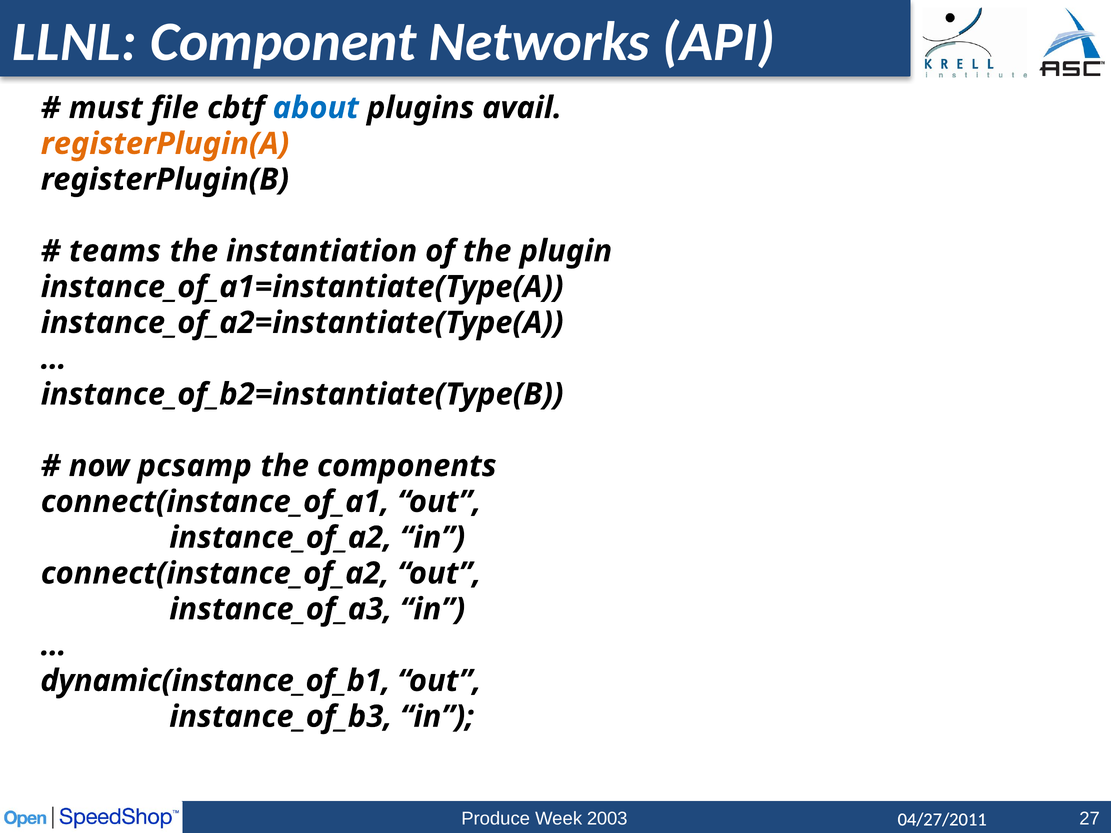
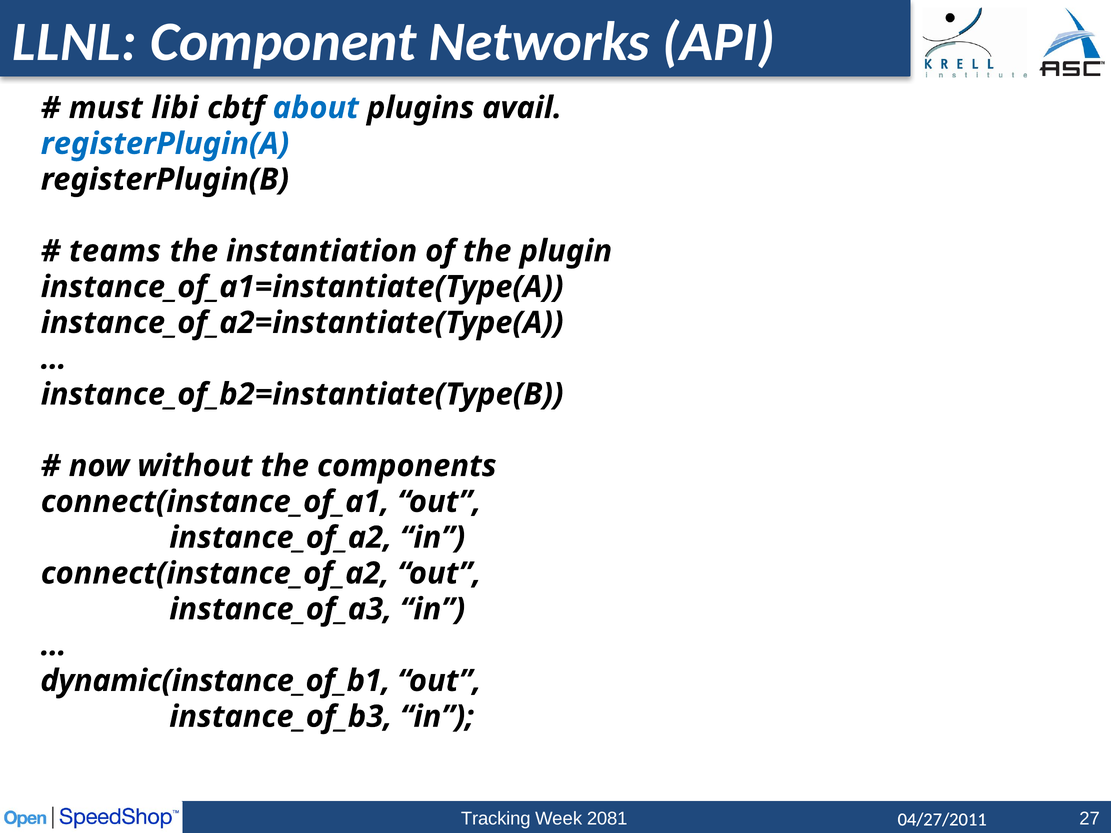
file: file -> libi
registerPlugin(A colour: orange -> blue
pcsamp: pcsamp -> without
Produce: Produce -> Tracking
2003: 2003 -> 2081
